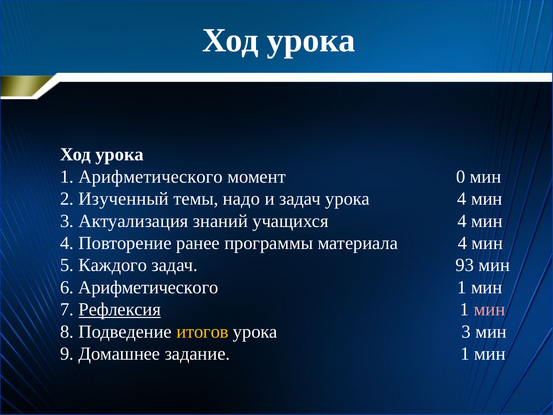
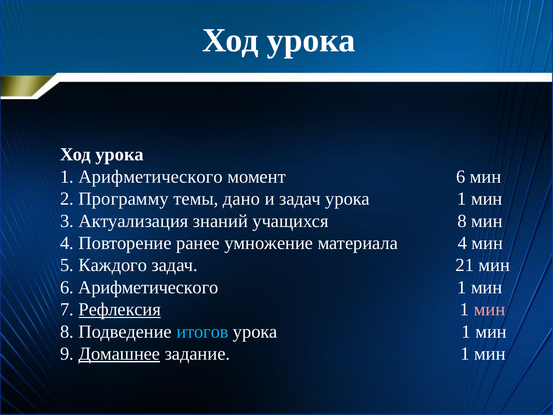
момент 0: 0 -> 6
Изученный: Изученный -> Программу
надо: надо -> дано
задач урока 4: 4 -> 1
учащихся 4: 4 -> 8
программы: программы -> умножение
93: 93 -> 21
итогов colour: yellow -> light blue
3 at (466, 331): 3 -> 1
Домашнее underline: none -> present
